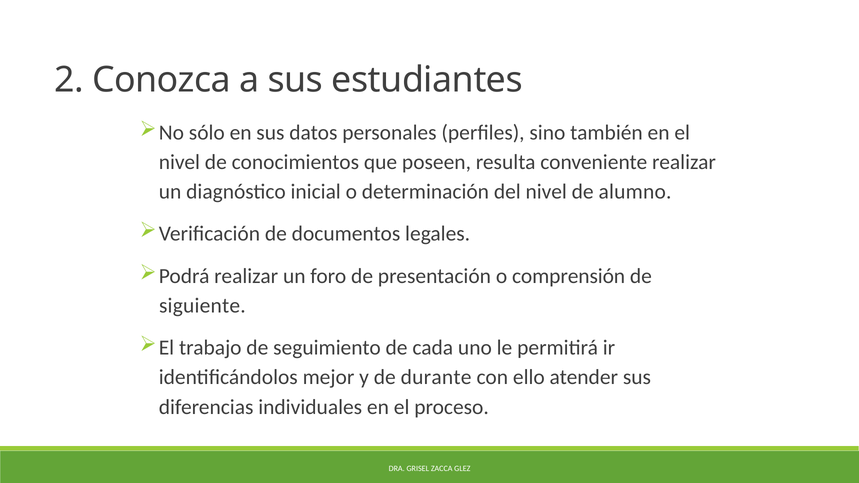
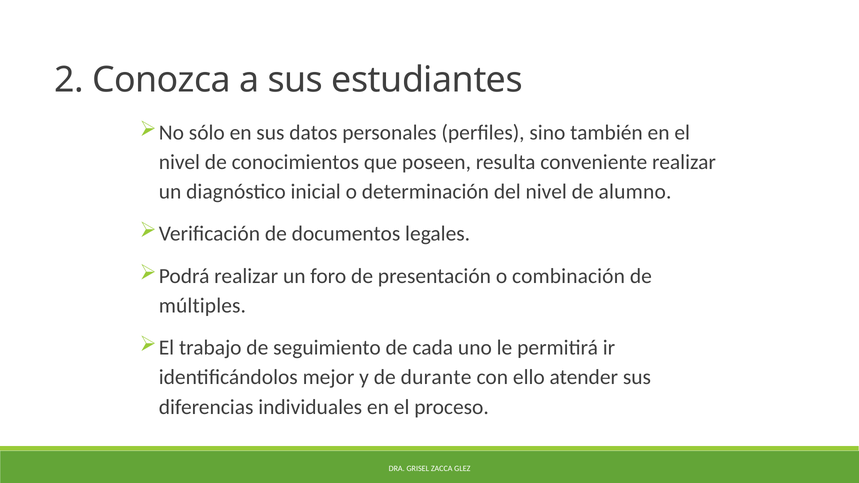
comprensión: comprensión -> combinación
siguiente: siguiente -> múltiples
